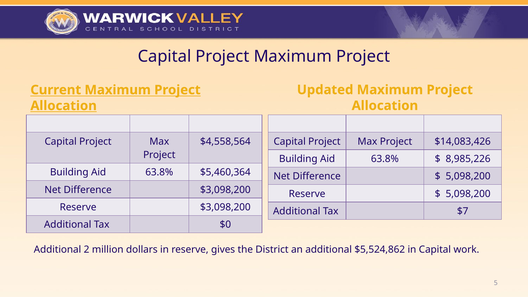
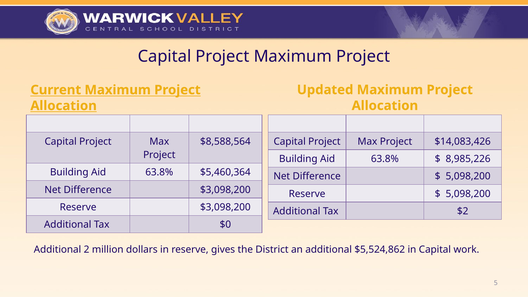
$4,558,564: $4,558,564 -> $8,588,564
$7: $7 -> $2
